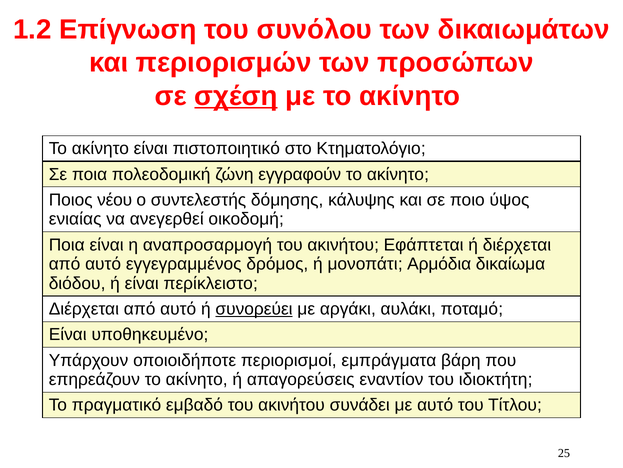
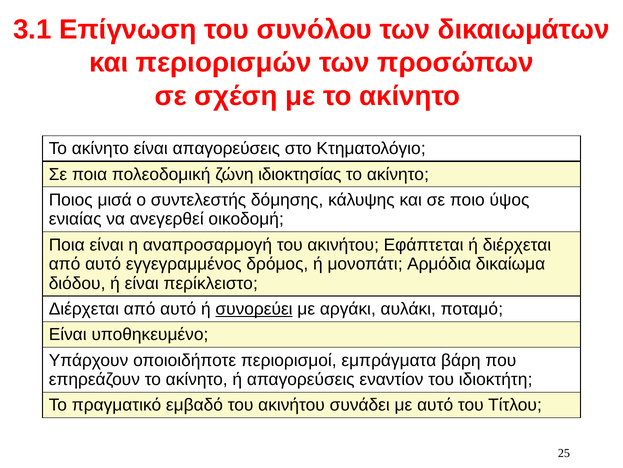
1.2: 1.2 -> 3.1
σχέση underline: present -> none
είναι πιστοποιητικό: πιστοποιητικό -> απαγορεύσεις
εγγραφούν: εγγραφούν -> ιδιοκτησίας
νέου: νέου -> μισά
